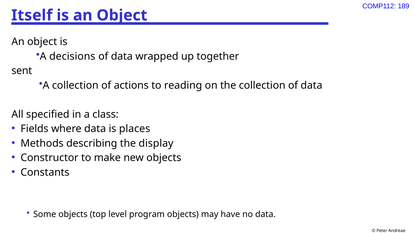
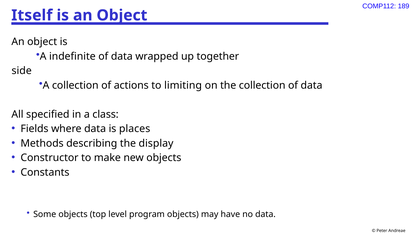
decisions: decisions -> indefinite
sent: sent -> side
reading: reading -> limiting
